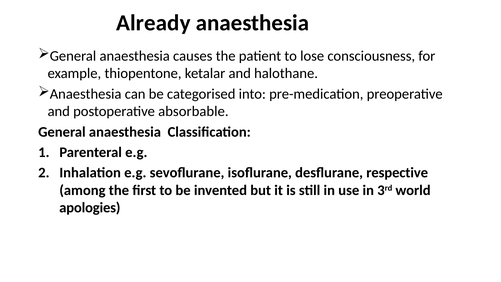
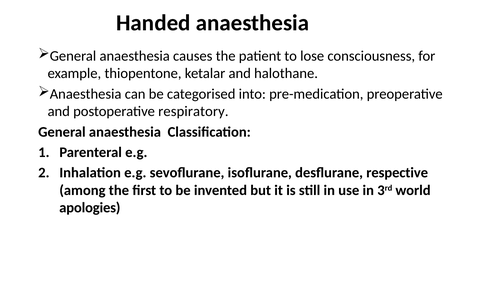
Already: Already -> Handed
absorbable: absorbable -> respiratory
